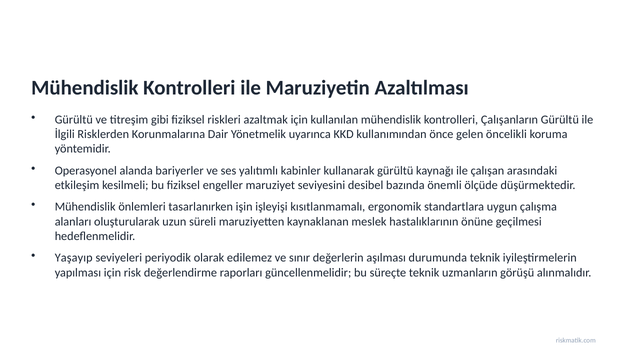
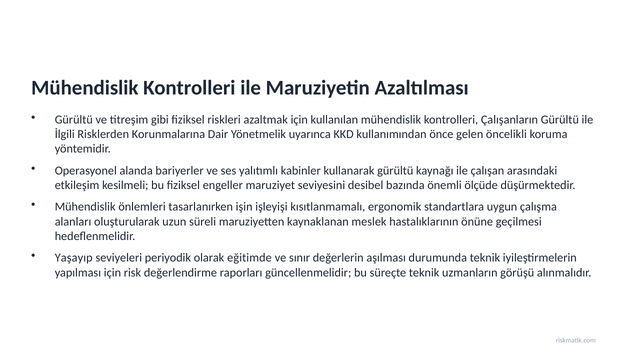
edilemez: edilemez -> eğitimde
